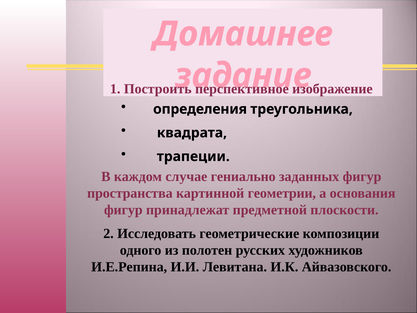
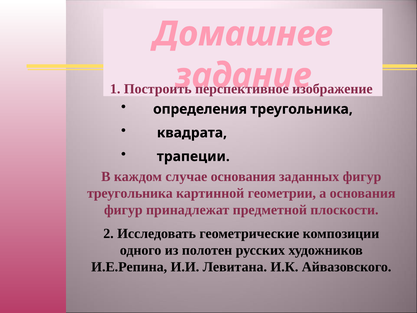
случае гениально: гениально -> основания
пространства at (130, 193): пространства -> треугольника
